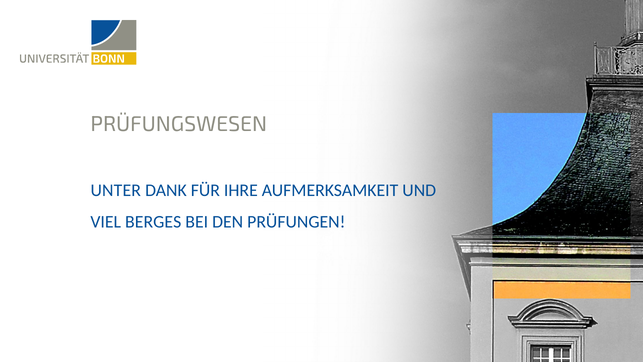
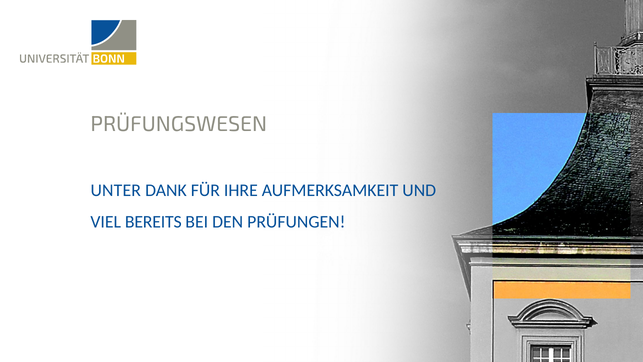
BERGES: BERGES -> BEREITS
